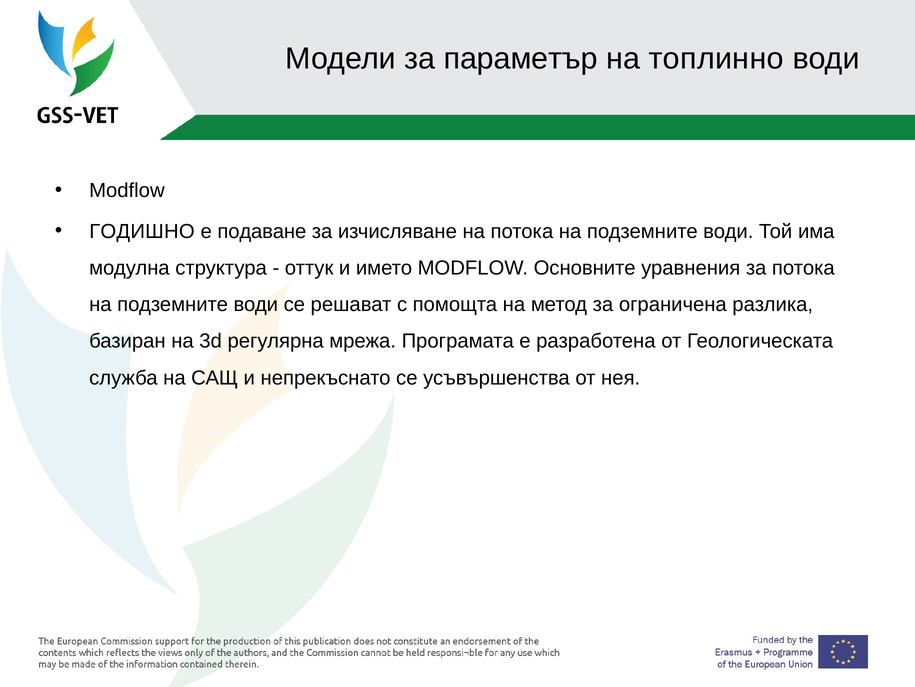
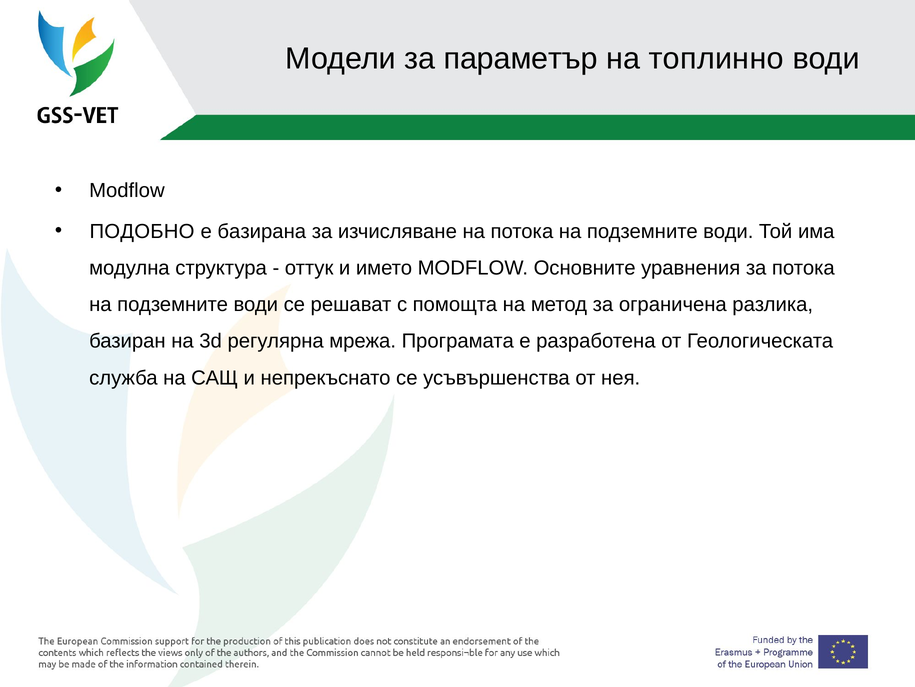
ГОДИШНО: ГОДИШНО -> ПОДОБНО
подаване: подаване -> базирана
